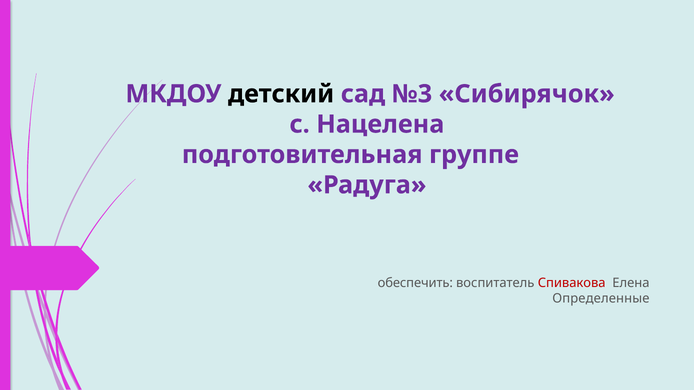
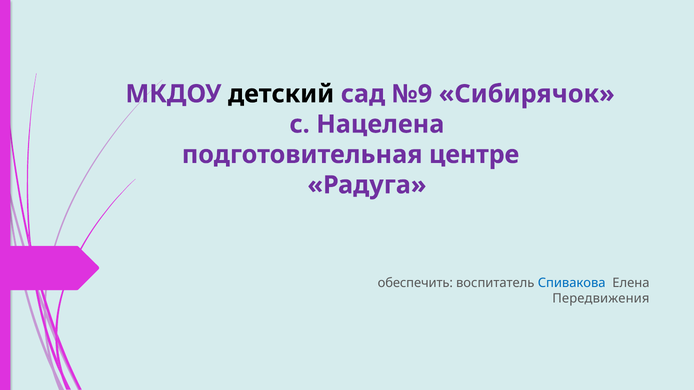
№3: №3 -> №9
группе: группе -> центре
Спивакова colour: red -> blue
Определенные: Определенные -> Передвижения
